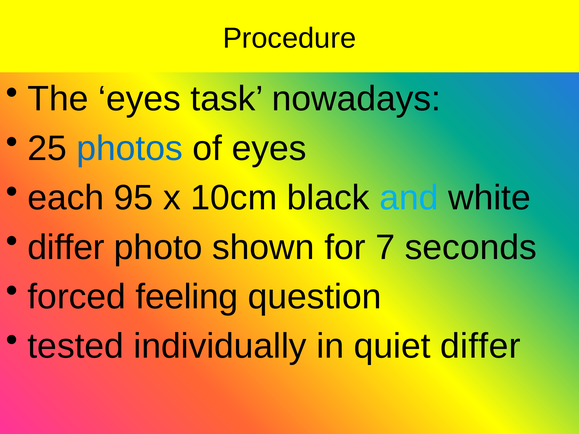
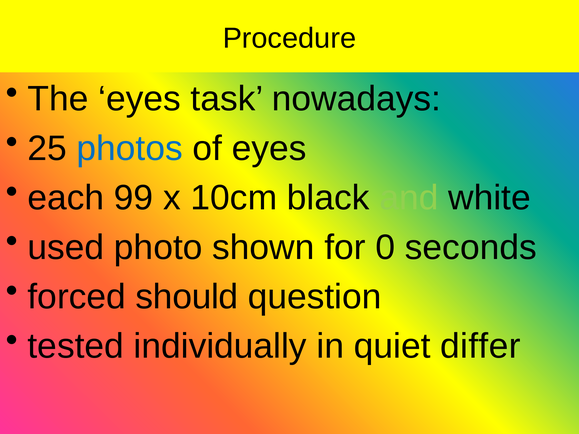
95: 95 -> 99
and colour: light blue -> light green
differ at (66, 248): differ -> used
7: 7 -> 0
feeling: feeling -> should
